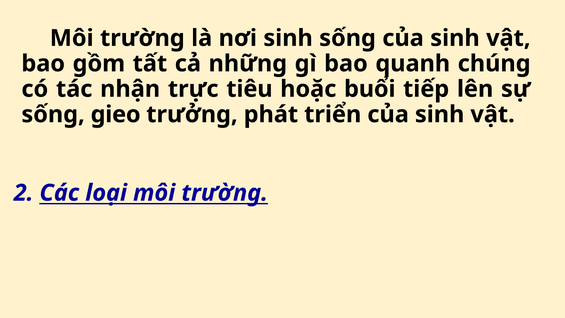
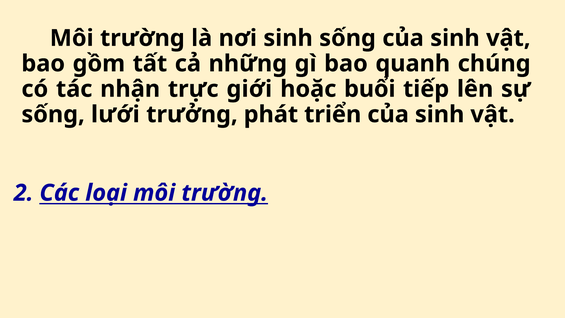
tiêu: tiêu -> giới
gieo: gieo -> lưới
